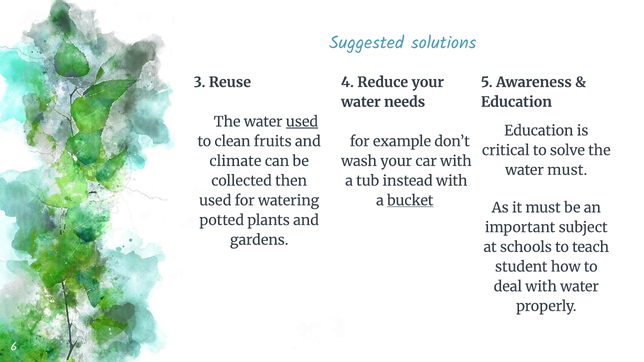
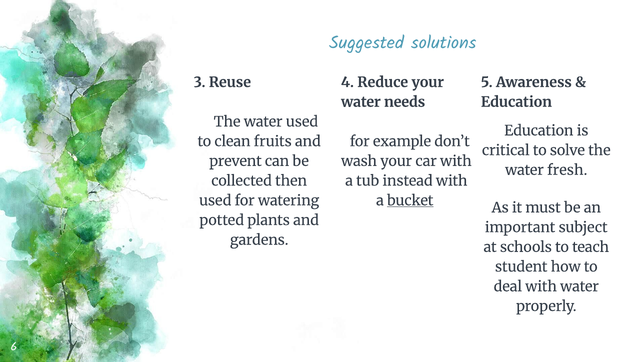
used at (302, 122) underline: present -> none
climate: climate -> prevent
water must: must -> fresh
